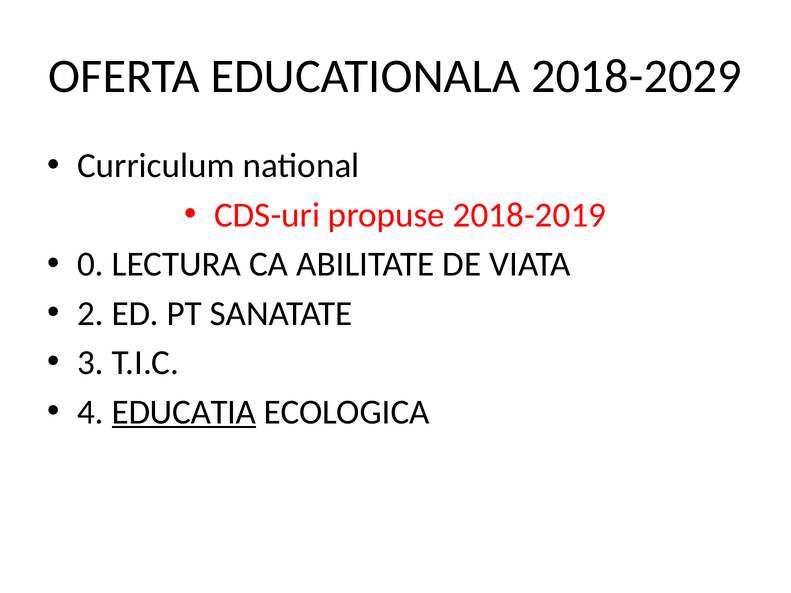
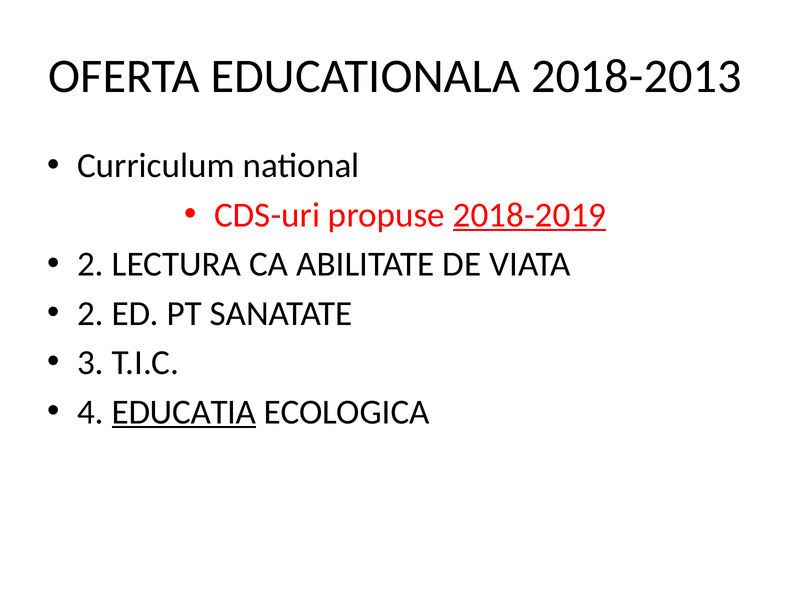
2018-2029: 2018-2029 -> 2018-2013
2018-2019 underline: none -> present
0 at (90, 264): 0 -> 2
